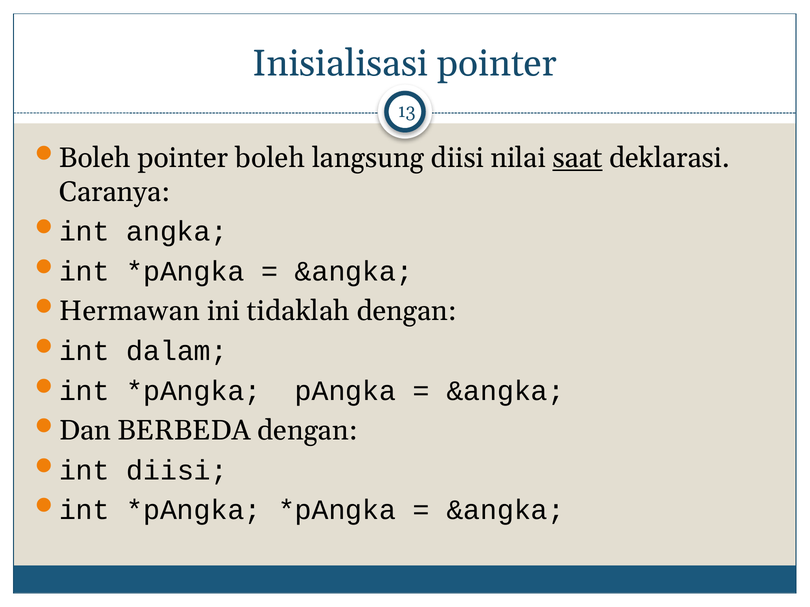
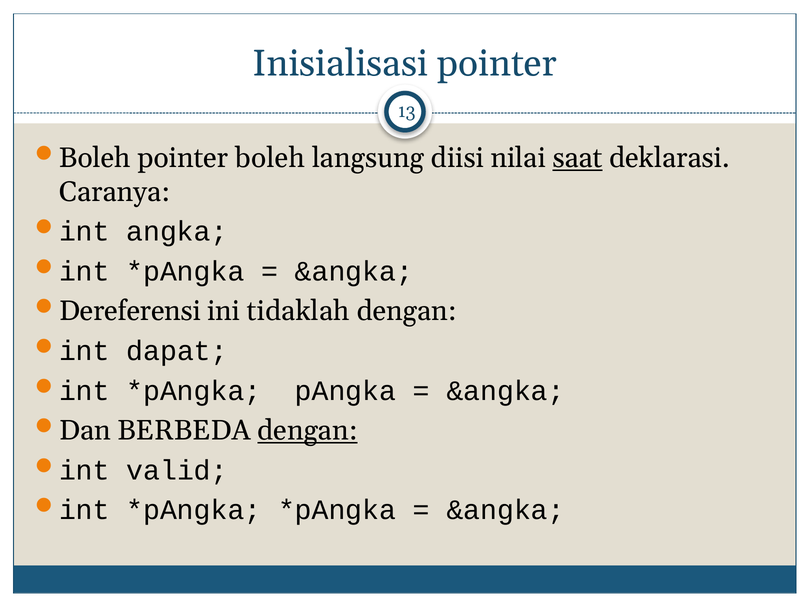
Hermawan: Hermawan -> Dereferensi
dalam: dalam -> dapat
dengan at (307, 431) underline: none -> present
int diisi: diisi -> valid
